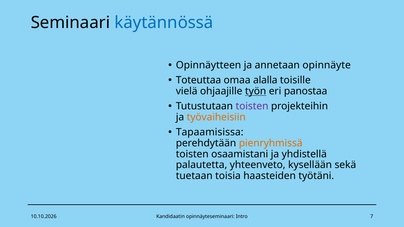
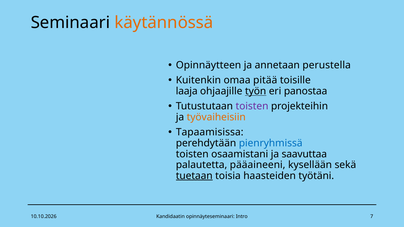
käytännössä colour: blue -> orange
opinnäyte: opinnäyte -> perustella
Toteuttaa: Toteuttaa -> Kuitenkin
alalla: alalla -> pitää
vielä: vielä -> laaja
pienryhmissä colour: orange -> blue
yhdistellä: yhdistellä -> saavuttaa
yhteenveto: yhteenveto -> pääaineeni
tuetaan underline: none -> present
